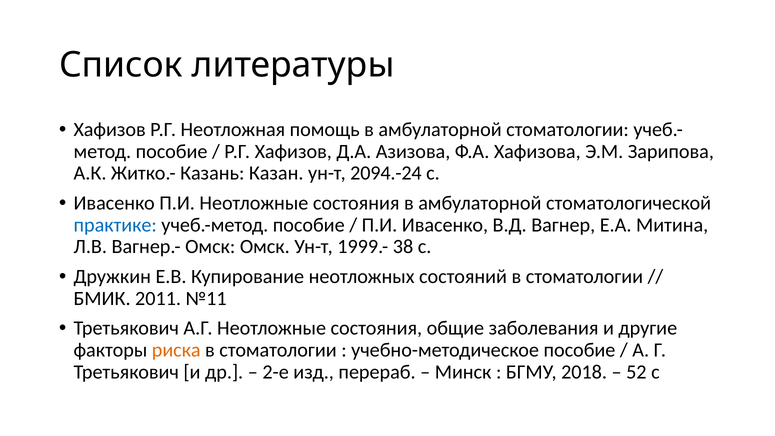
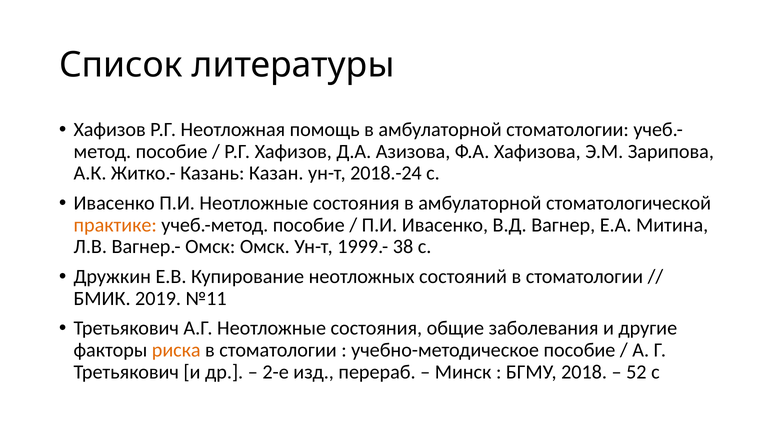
2094.-24: 2094.-24 -> 2018.-24
практике colour: blue -> orange
2011: 2011 -> 2019
